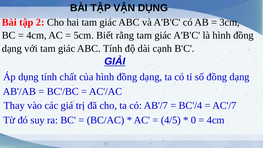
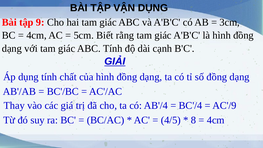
2: 2 -> 9
AB'/7: AB'/7 -> AB'/4
AC'/7: AC'/7 -> AC'/9
0: 0 -> 8
